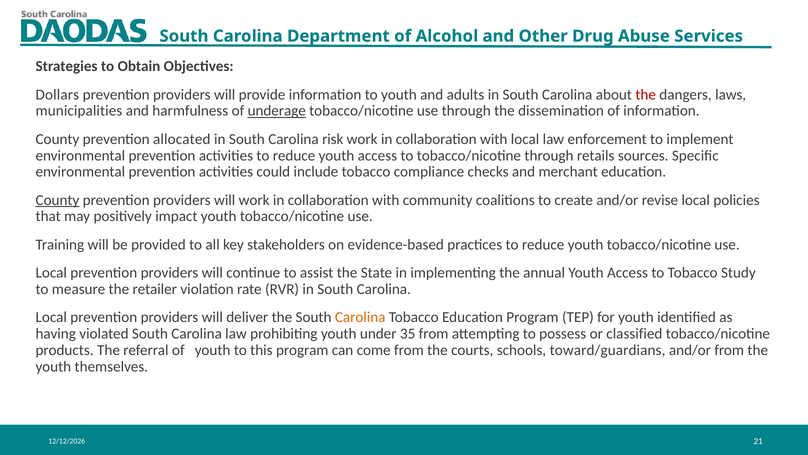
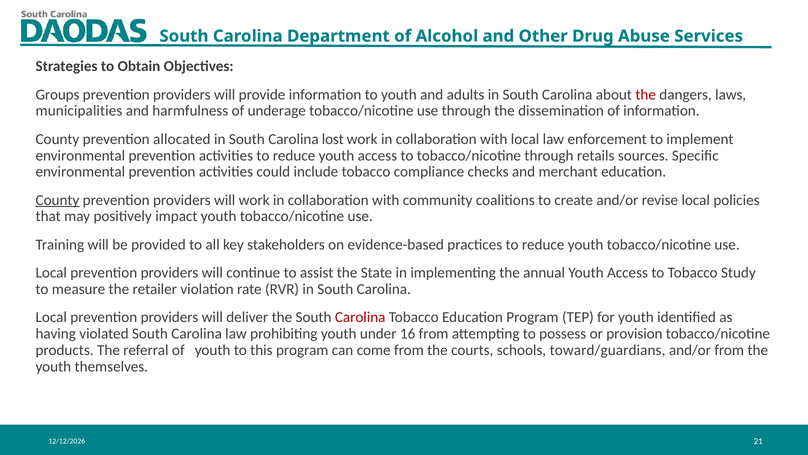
Dollars: Dollars -> Groups
underage underline: present -> none
risk: risk -> lost
Carolina at (360, 317) colour: orange -> red
35: 35 -> 16
classified: classified -> provision
